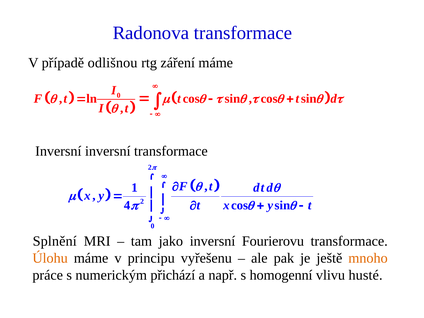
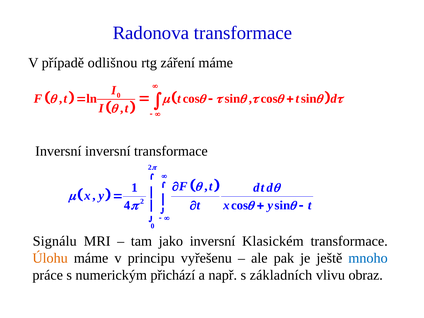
Splnění: Splnění -> Signálu
Fourierovu: Fourierovu -> Klasickém
mnoho colour: orange -> blue
homogenní: homogenní -> základních
husté: husté -> obraz
